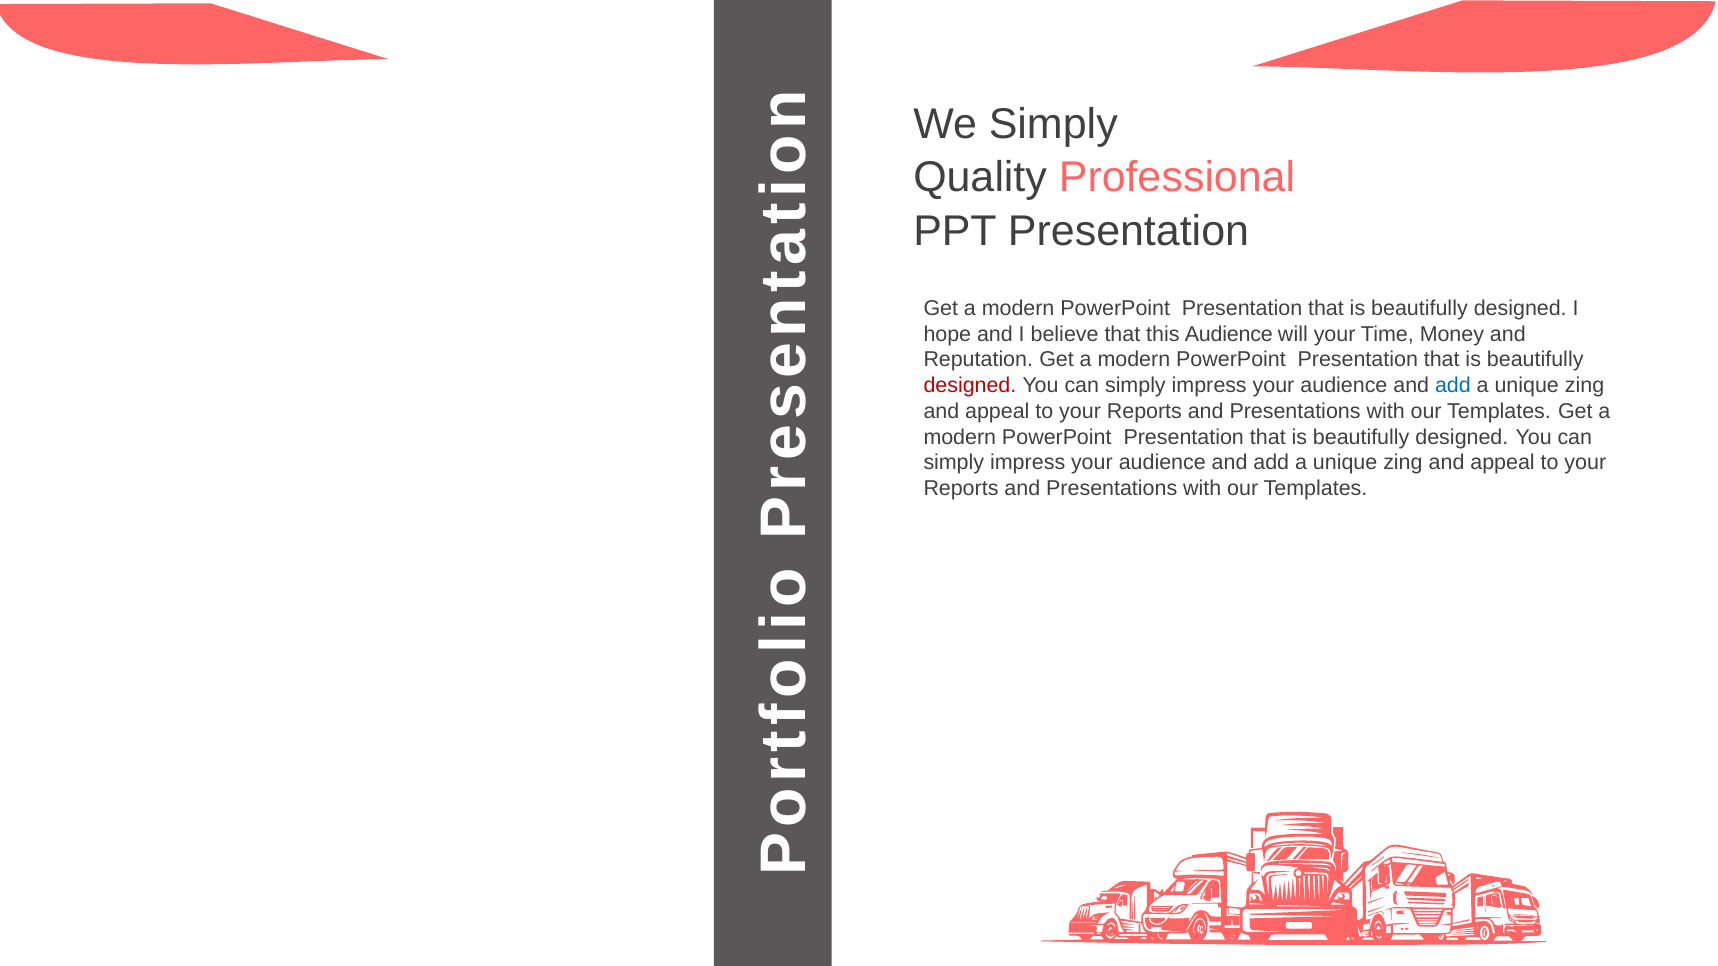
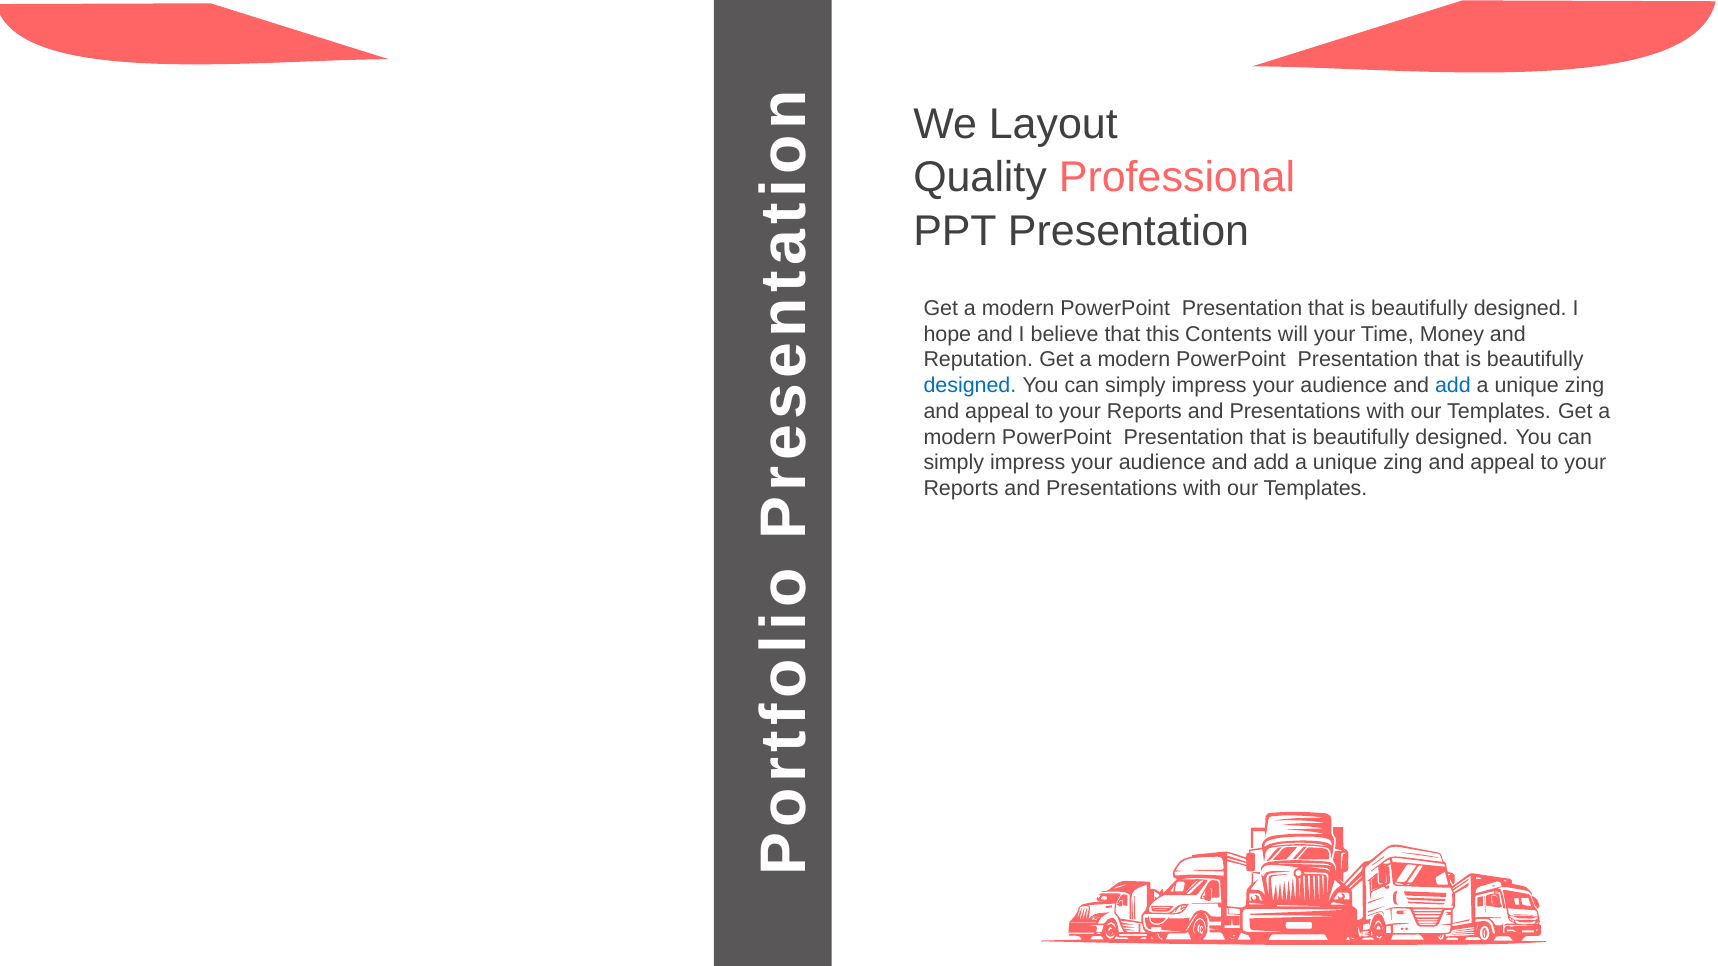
We Simply: Simply -> Layout
this Audience: Audience -> Contents
designed at (970, 386) colour: red -> blue
